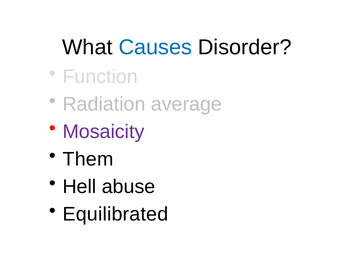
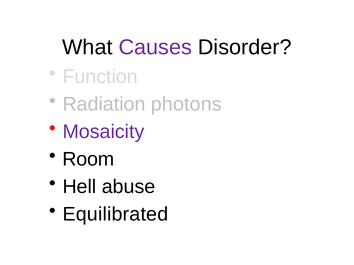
Causes colour: blue -> purple
average: average -> photons
Them: Them -> Room
